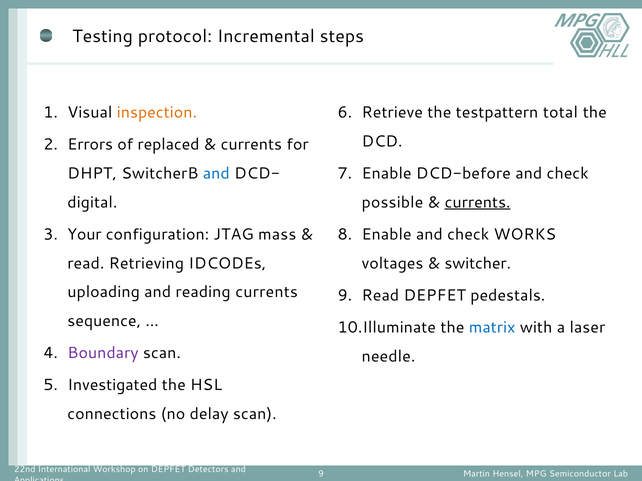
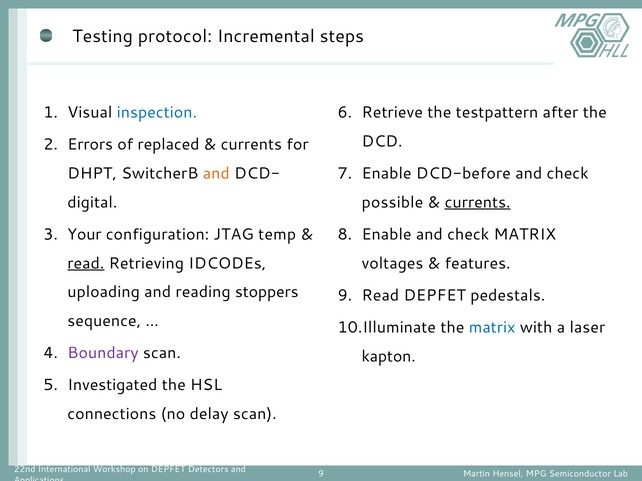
inspection colour: orange -> blue
total: total -> after
and at (216, 174) colour: blue -> orange
mass: mass -> temp
check WORKS: WORKS -> MATRIX
read at (86, 264) underline: none -> present
switcher: switcher -> features
reading currents: currents -> stoppers
needle: needle -> kapton
